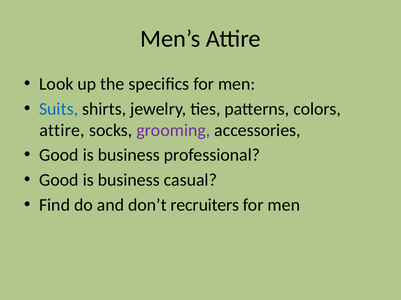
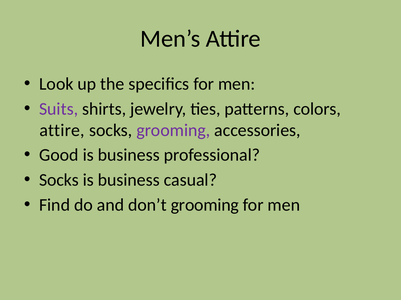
Suits colour: blue -> purple
Good at (59, 180): Good -> Socks
don’t recruiters: recruiters -> grooming
